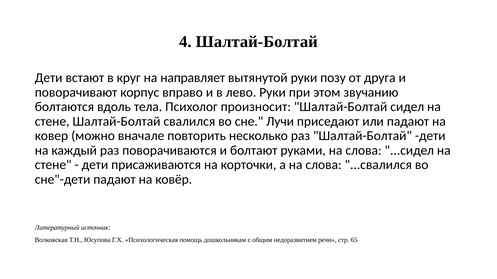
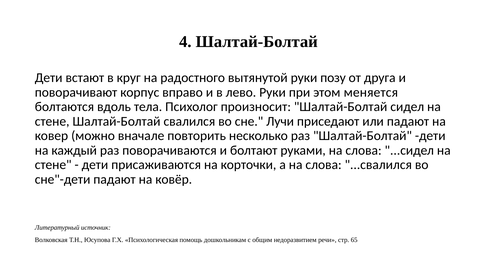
направляет: направляет -> радостного
звучанию: звучанию -> меняется
